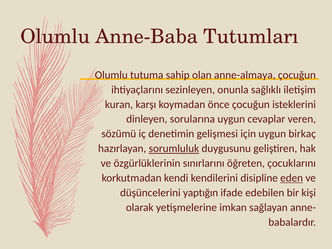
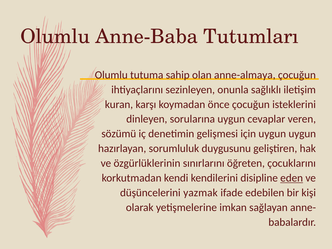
uygun birkaç: birkaç -> uygun
sorumluluk underline: present -> none
yaptığın: yaptığın -> yazmak
